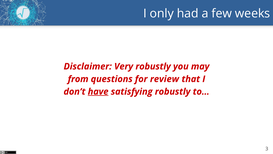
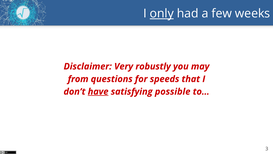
only underline: none -> present
review: review -> speeds
satisfying robustly: robustly -> possible
